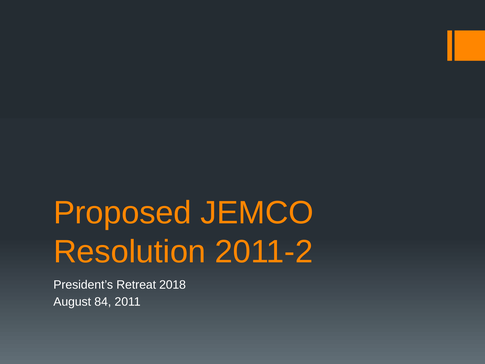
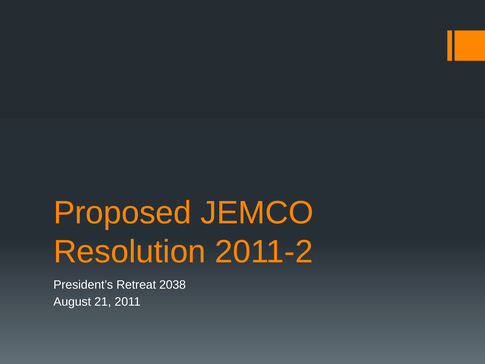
2018: 2018 -> 2038
84: 84 -> 21
